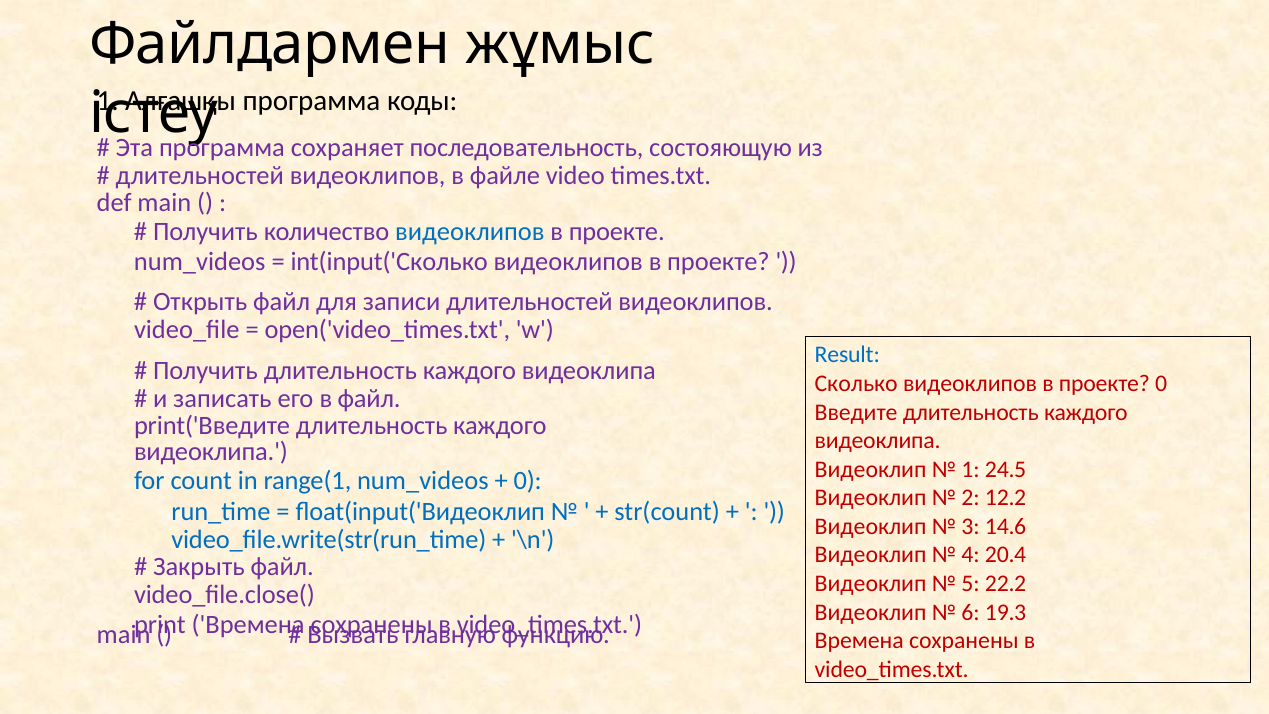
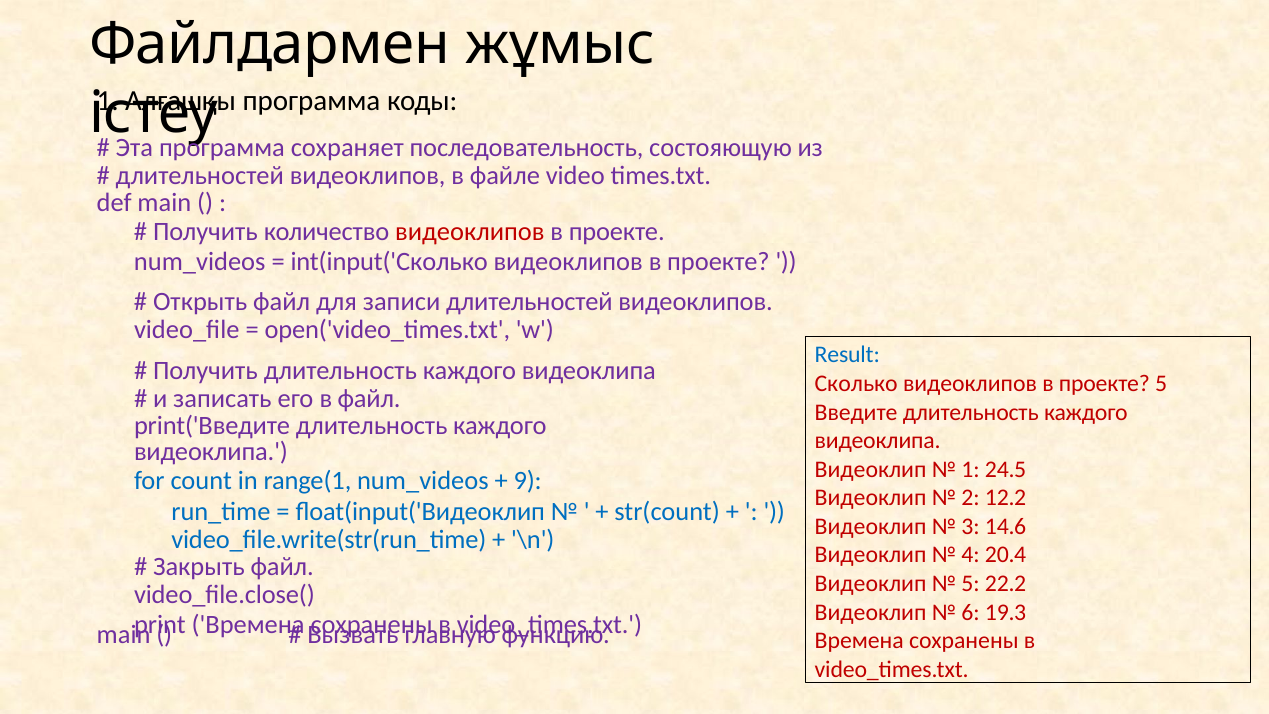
видеоклипов at (470, 231) colour: blue -> red
проекте 0: 0 -> 5
0 at (528, 481): 0 -> 9
